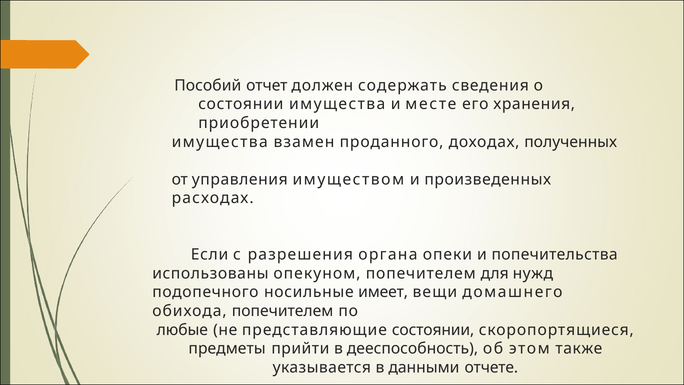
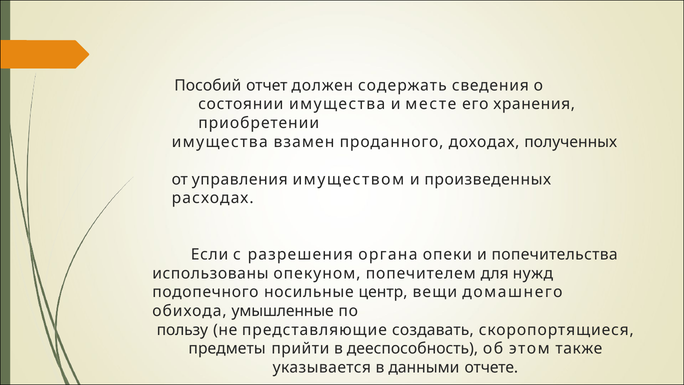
имеет: имеет -> центр
обихода попечителем: попечителем -> умышленные
любые: любые -> пользу
представляющие состоянии: состоянии -> создавать
